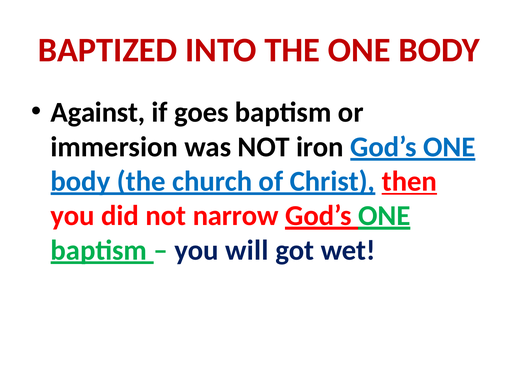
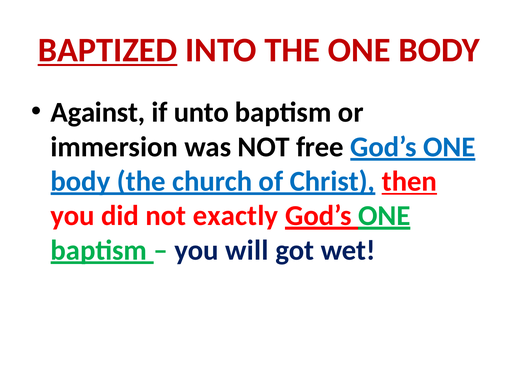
BAPTIZED underline: none -> present
goes: goes -> unto
iron: iron -> free
narrow: narrow -> exactly
